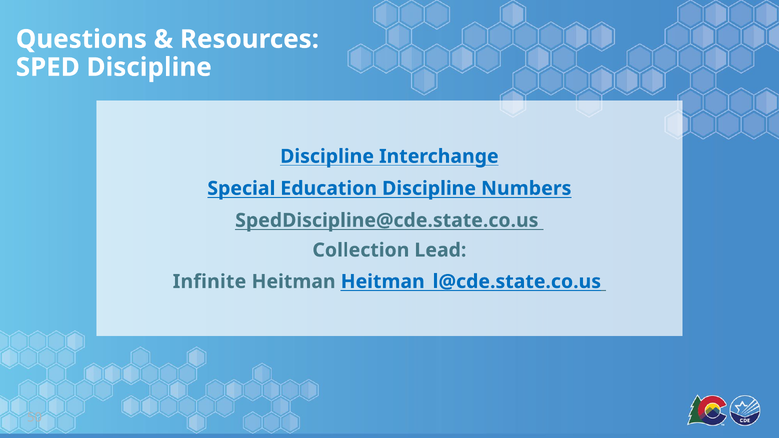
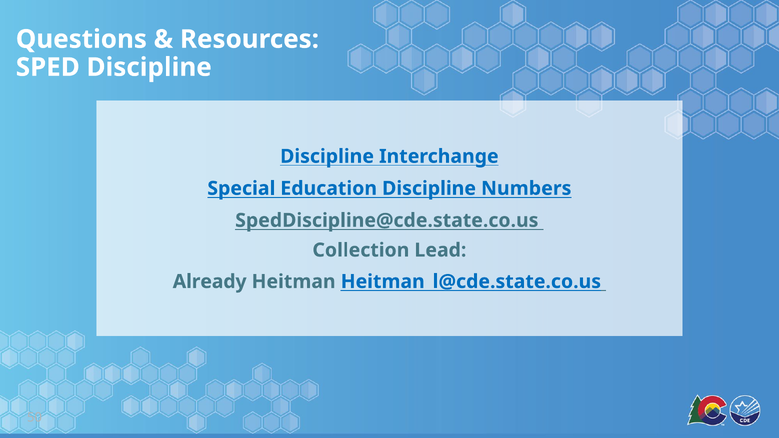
Infinite: Infinite -> Already
